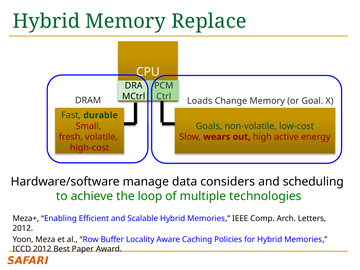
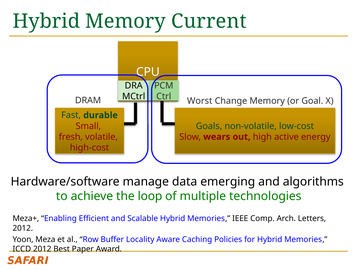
Replace: Replace -> Current
Loads: Loads -> Worst
considers: considers -> emerging
scheduling: scheduling -> algorithms
